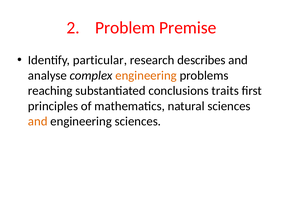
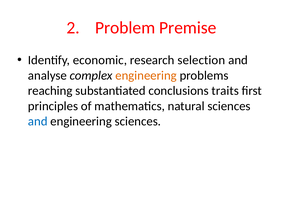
particular: particular -> economic
describes: describes -> selection
and at (38, 121) colour: orange -> blue
